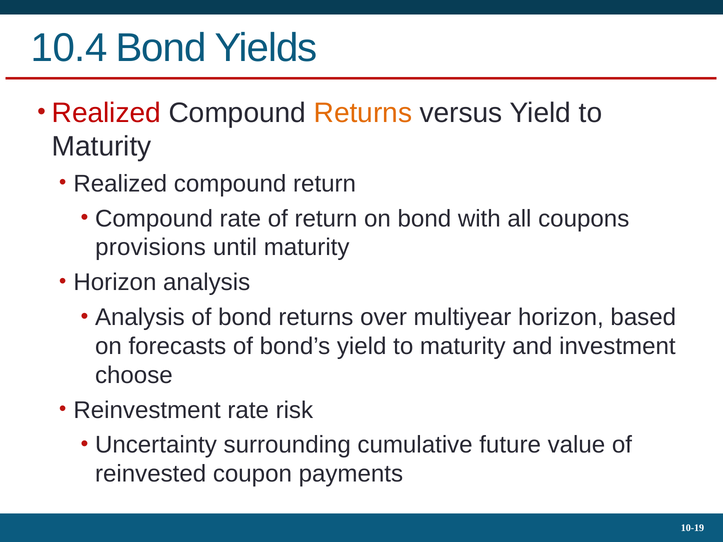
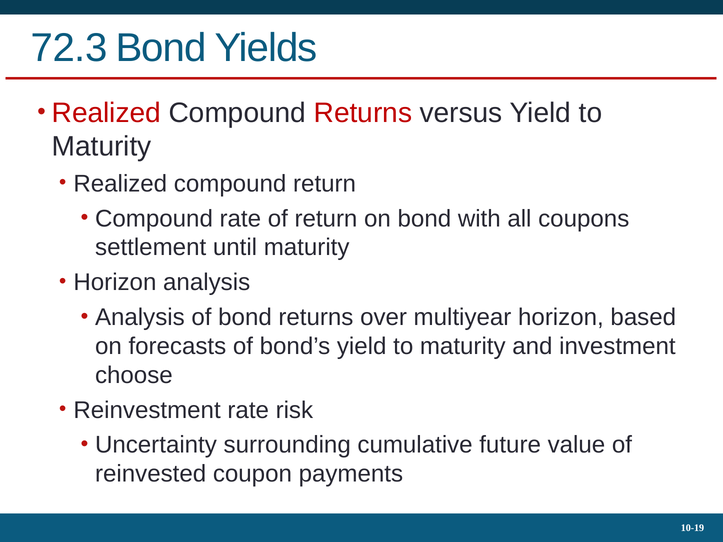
10.4: 10.4 -> 72.3
Returns at (363, 113) colour: orange -> red
provisions: provisions -> settlement
